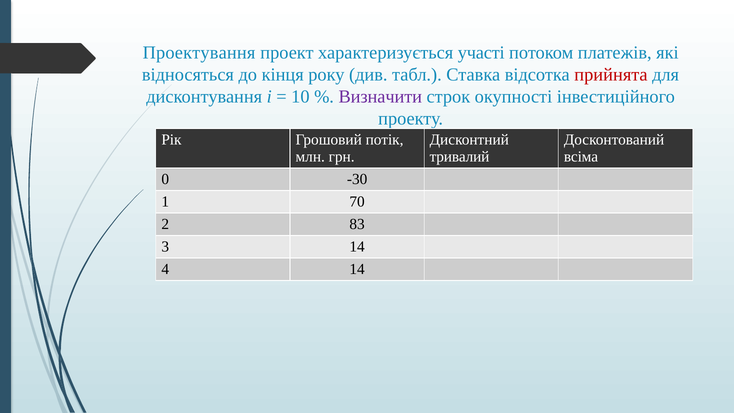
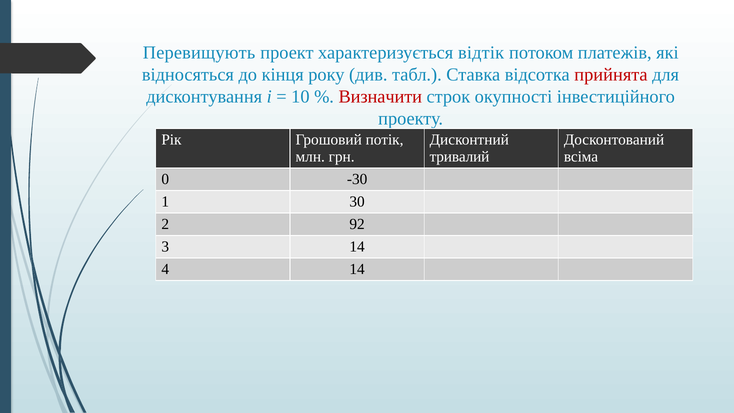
Проектування: Проектування -> Перевищують
участі: участі -> відтік
Визначити colour: purple -> red
70: 70 -> 30
83: 83 -> 92
